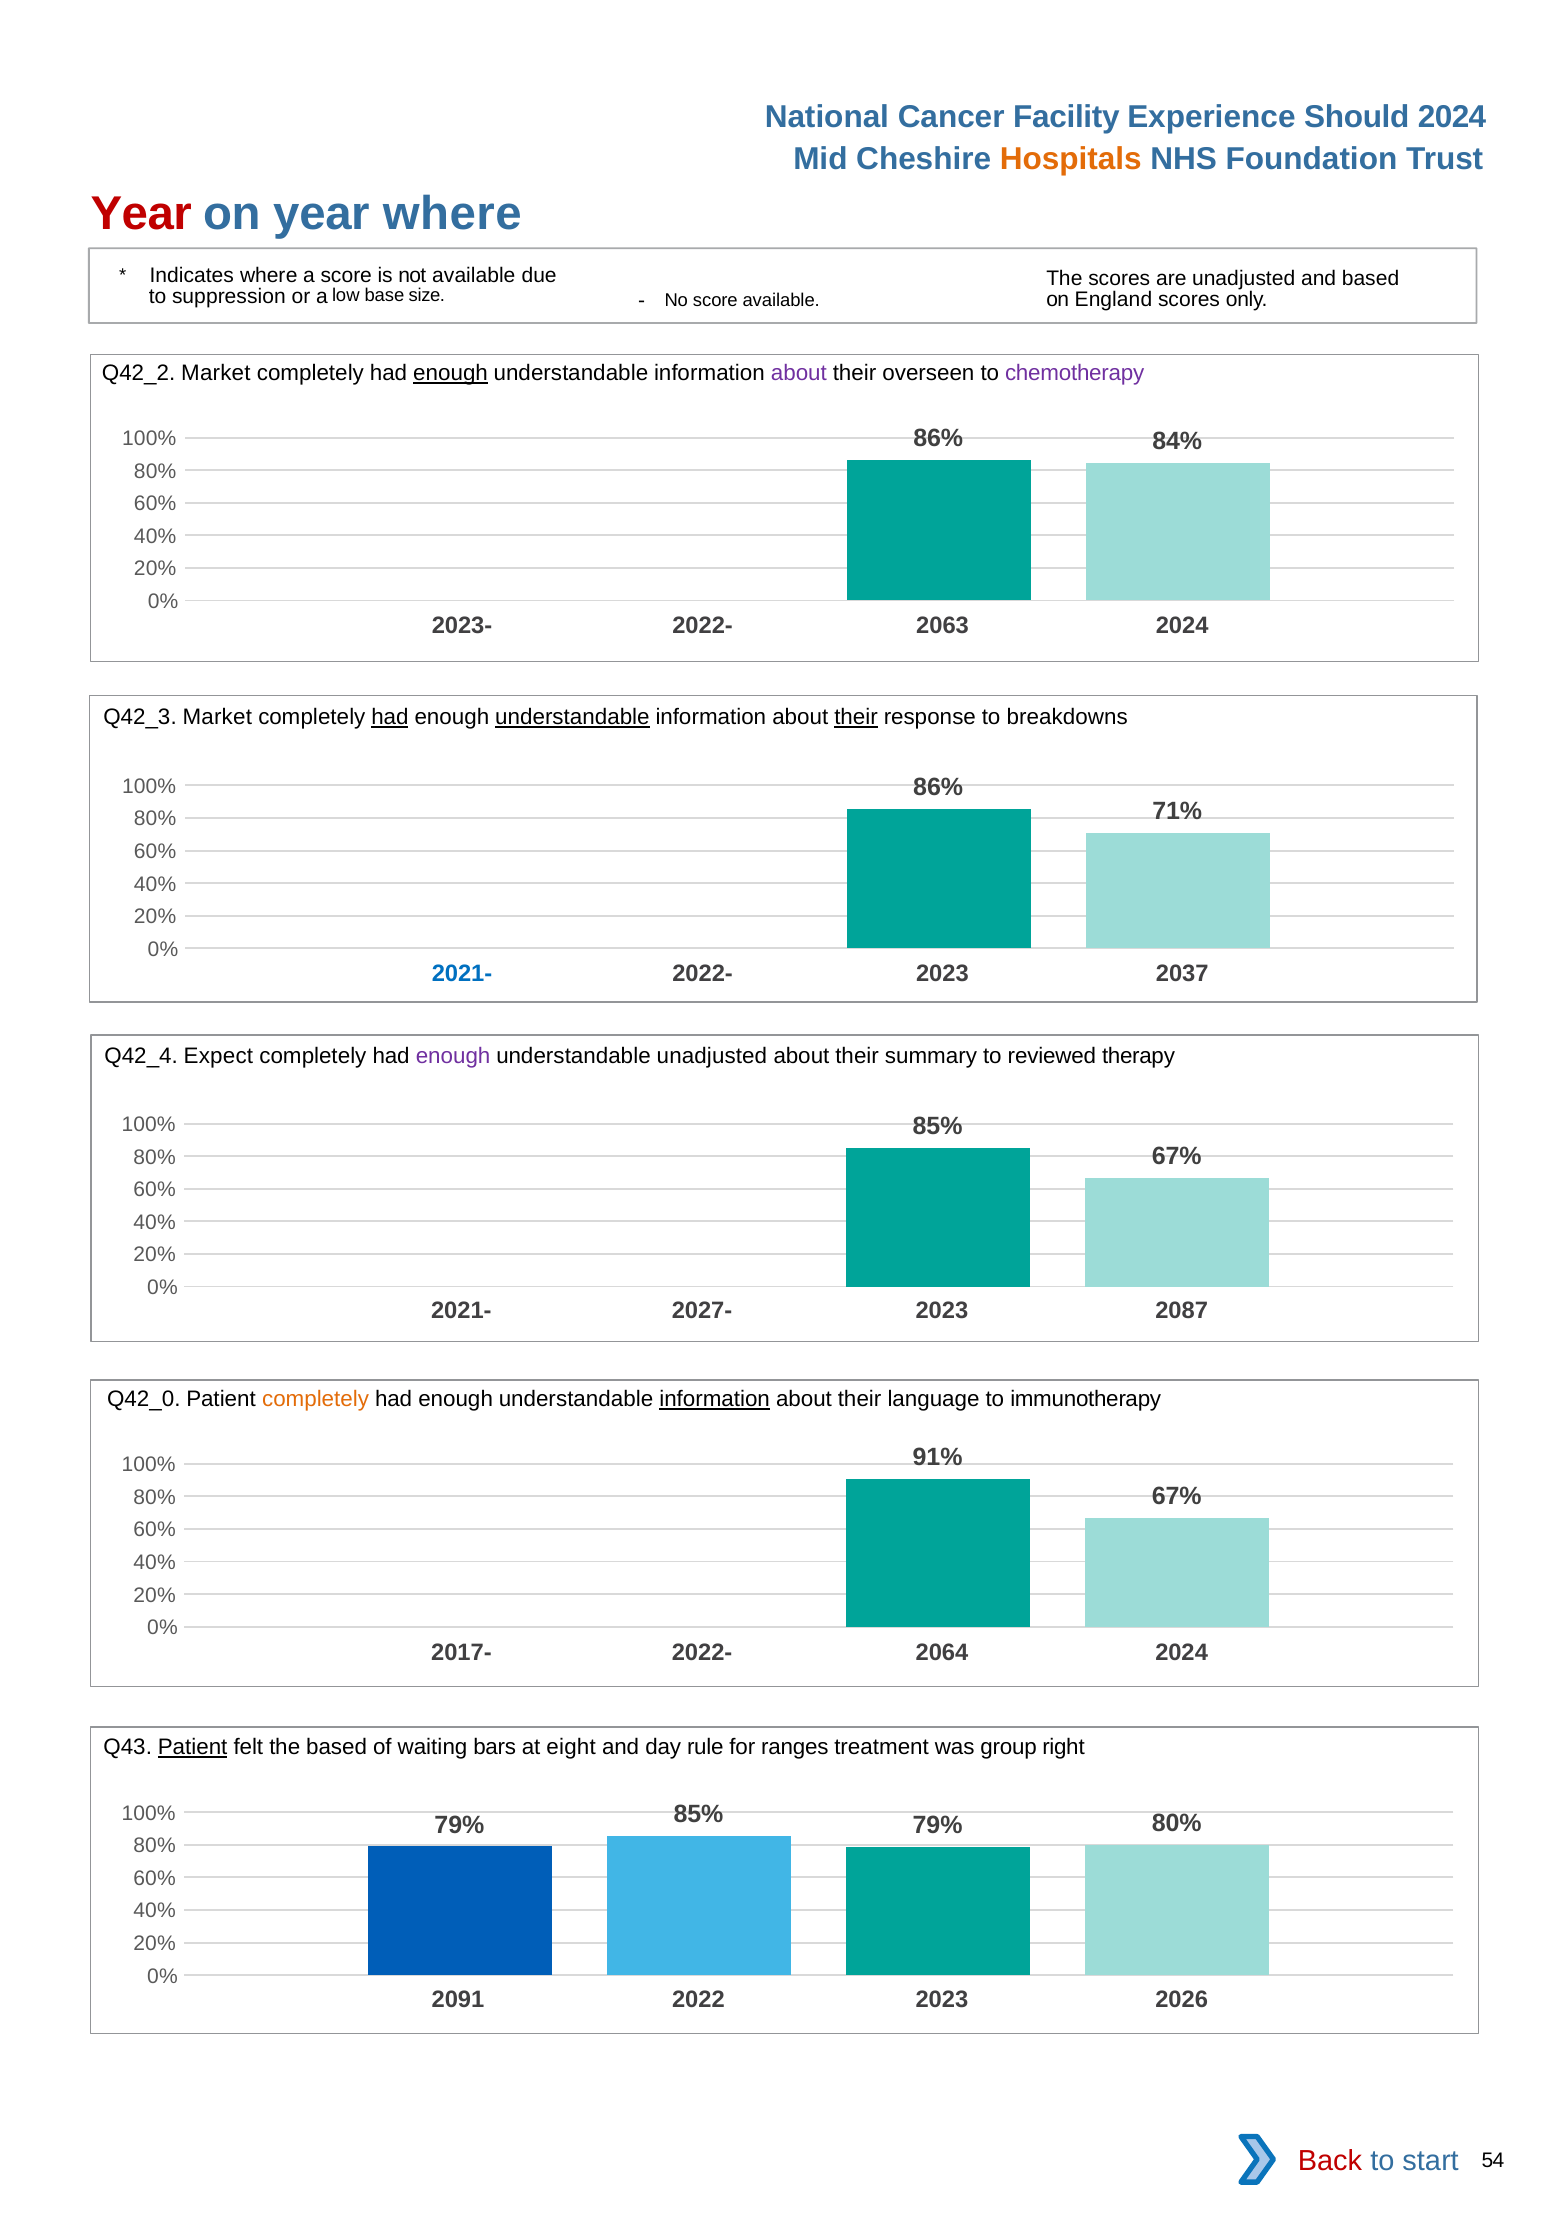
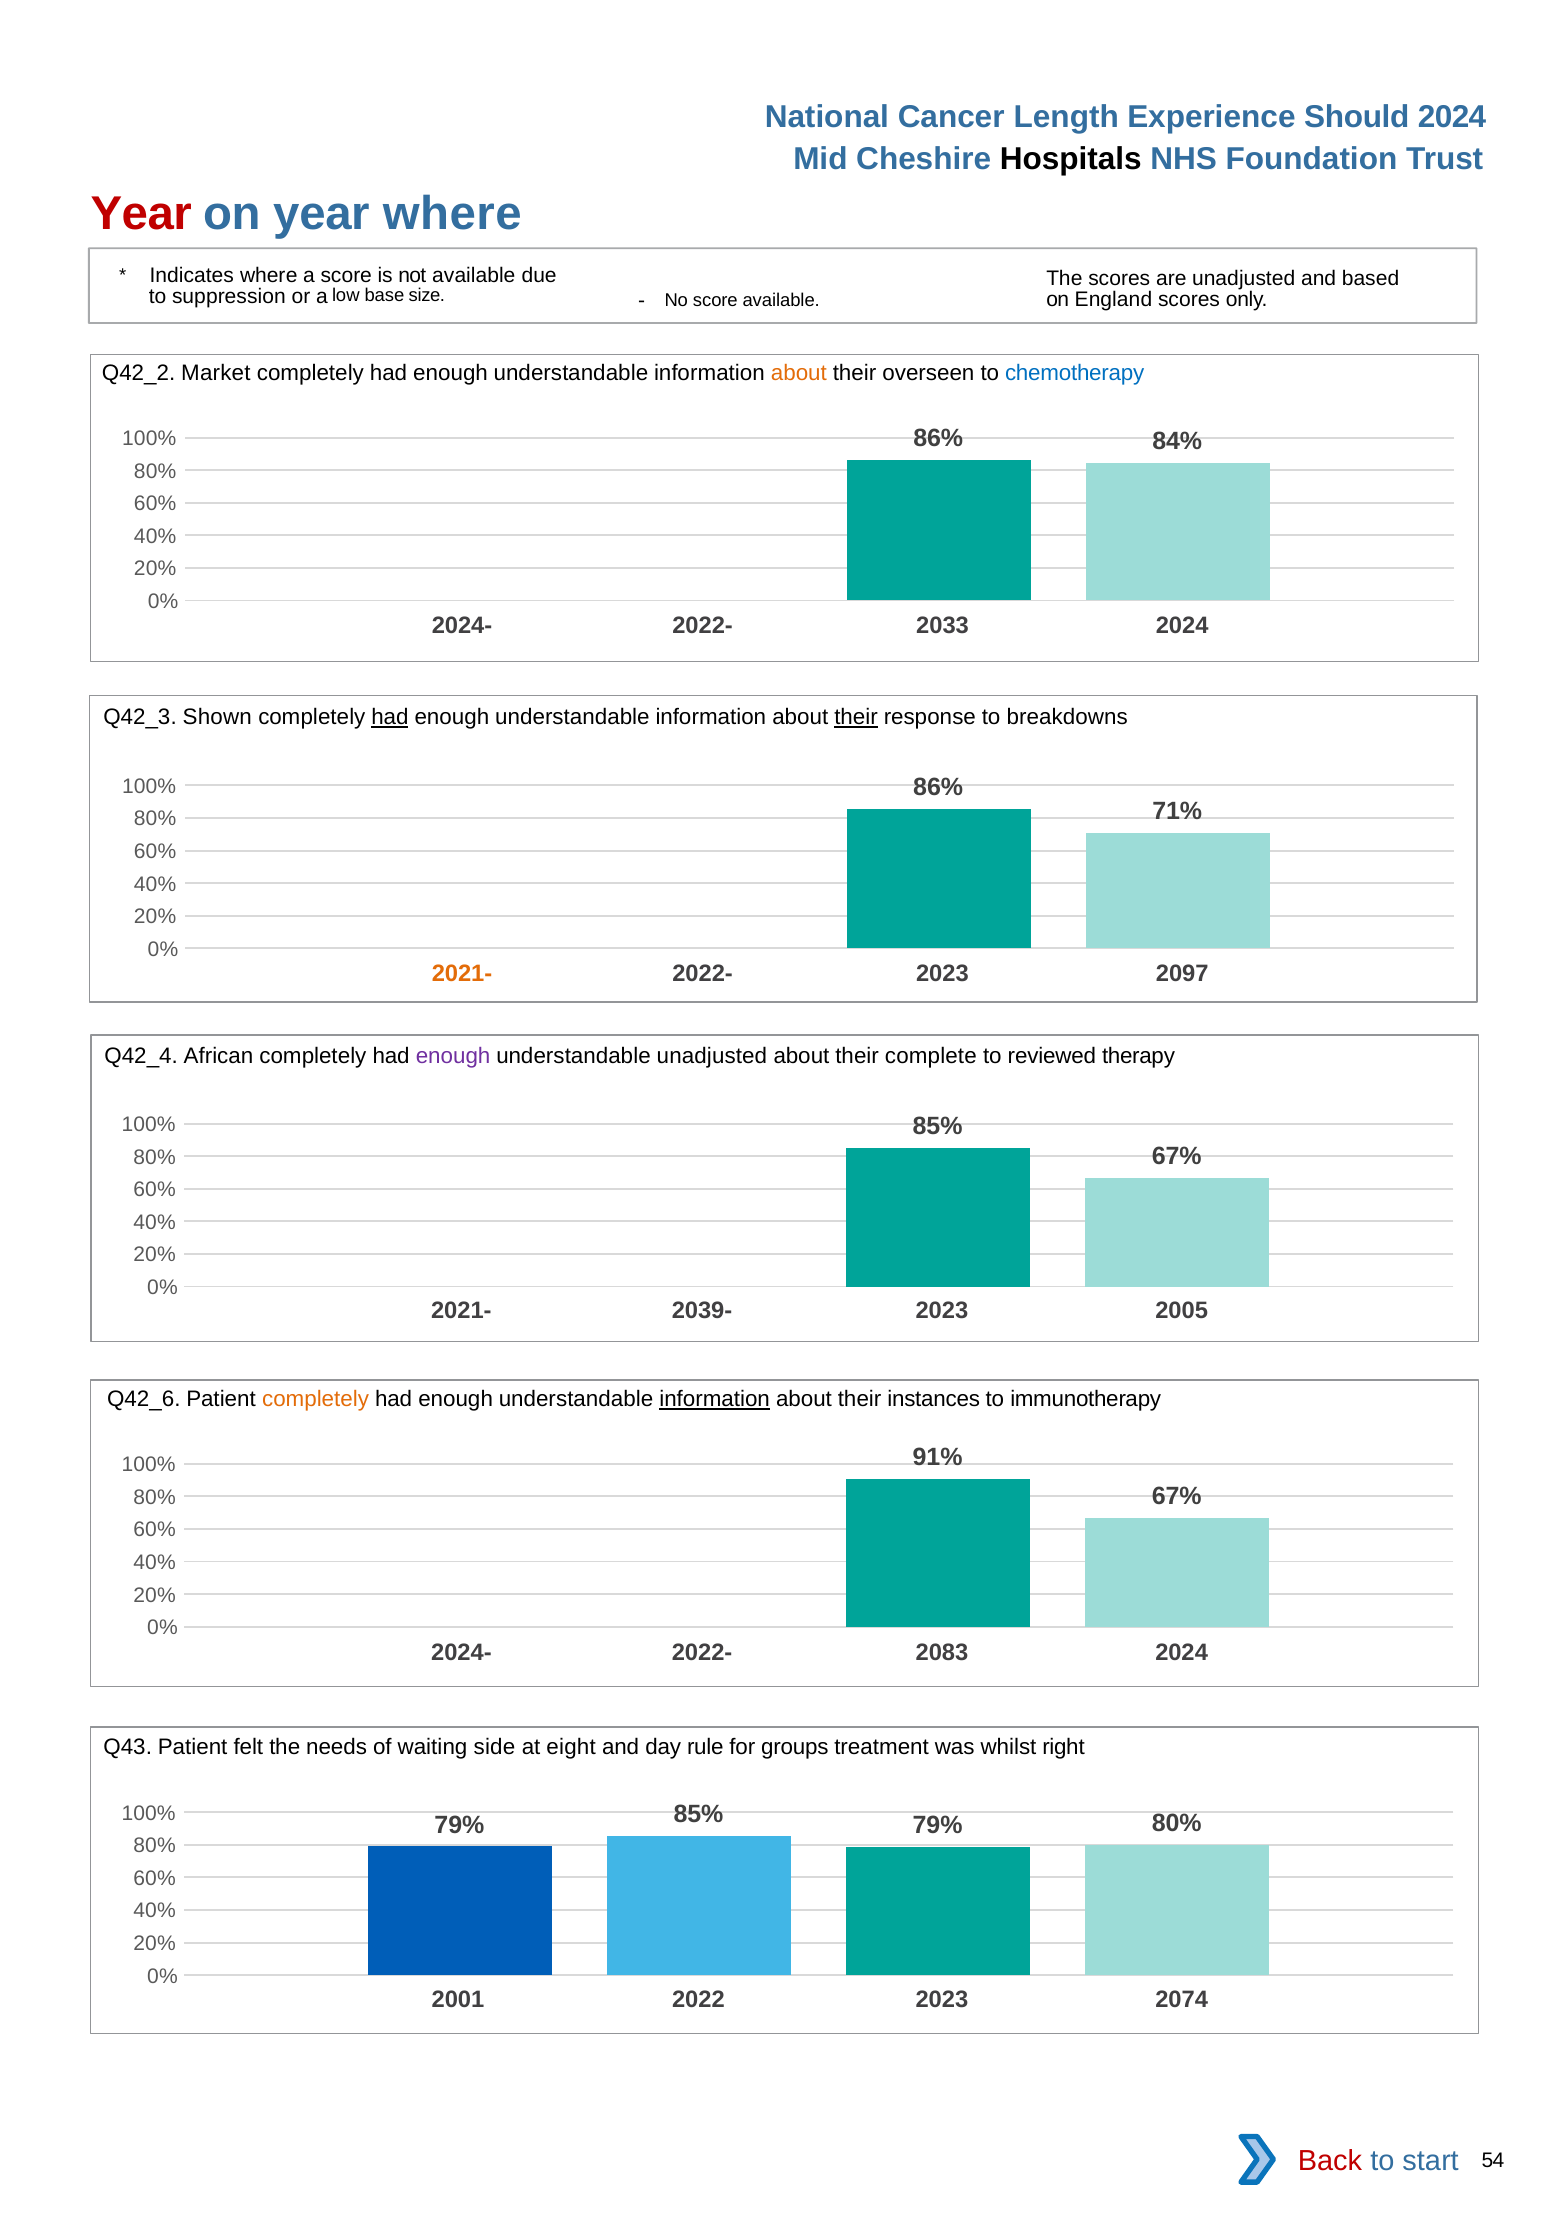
Facility: Facility -> Length
Hospitals colour: orange -> black
enough at (451, 373) underline: present -> none
about at (799, 373) colour: purple -> orange
chemotherapy colour: purple -> blue
2023- at (462, 626): 2023- -> 2024-
2063: 2063 -> 2033
Q42_3 Market: Market -> Shown
understandable at (572, 718) underline: present -> none
2021- at (462, 973) colour: blue -> orange
2037: 2037 -> 2097
Expect: Expect -> African
summary: summary -> complete
2027-: 2027- -> 2039-
2087: 2087 -> 2005
Q42_0: Q42_0 -> Q42_6
language: language -> instances
2017- at (461, 1652): 2017- -> 2024-
2064: 2064 -> 2083
Patient at (193, 1748) underline: present -> none
the based: based -> needs
bars: bars -> side
ranges: ranges -> groups
group: group -> whilst
2091: 2091 -> 2001
2026: 2026 -> 2074
